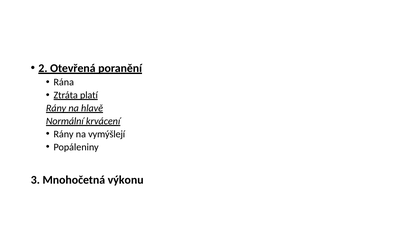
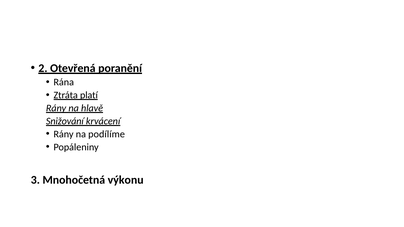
Normální: Normální -> Snižování
vymýšlejí: vymýšlejí -> podílíme
